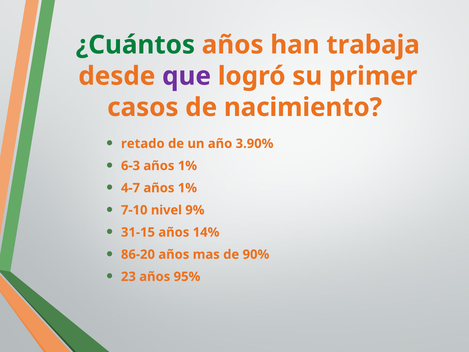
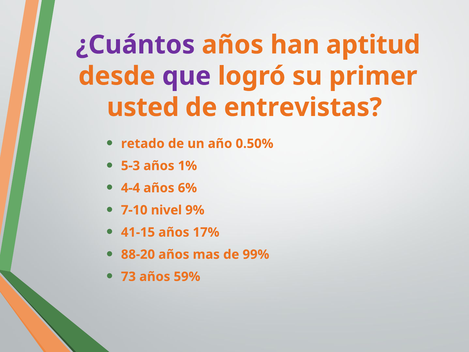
¿Cuántos colour: green -> purple
trabaja: trabaja -> aptitud
casos: casos -> usted
nacimiento: nacimiento -> entrevistas
3.90%: 3.90% -> 0.50%
6-3: 6-3 -> 5-3
4-7: 4-7 -> 4-4
1% at (187, 188): 1% -> 6%
31-15: 31-15 -> 41-15
14%: 14% -> 17%
86-20: 86-20 -> 88-20
90%: 90% -> 99%
23: 23 -> 73
95%: 95% -> 59%
